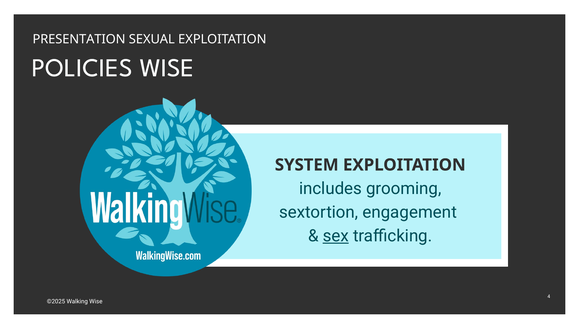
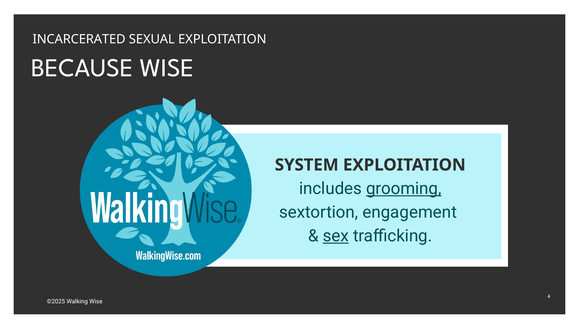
PRESENTATION: PRESENTATION -> INCARCERATED
POLICIES: POLICIES -> BECAUSE
grooming underline: none -> present
